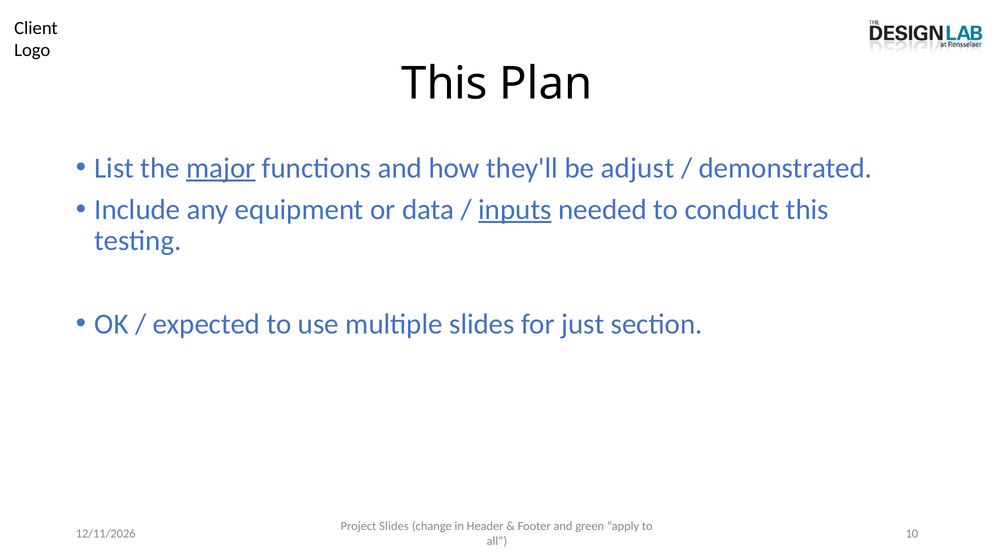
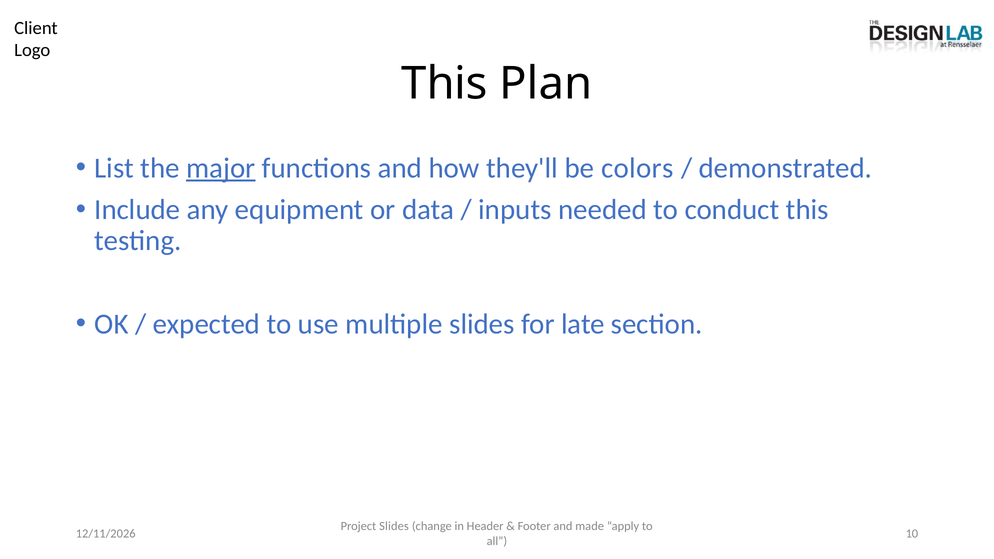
adjust: adjust -> colors
inputs underline: present -> none
just: just -> late
green: green -> made
